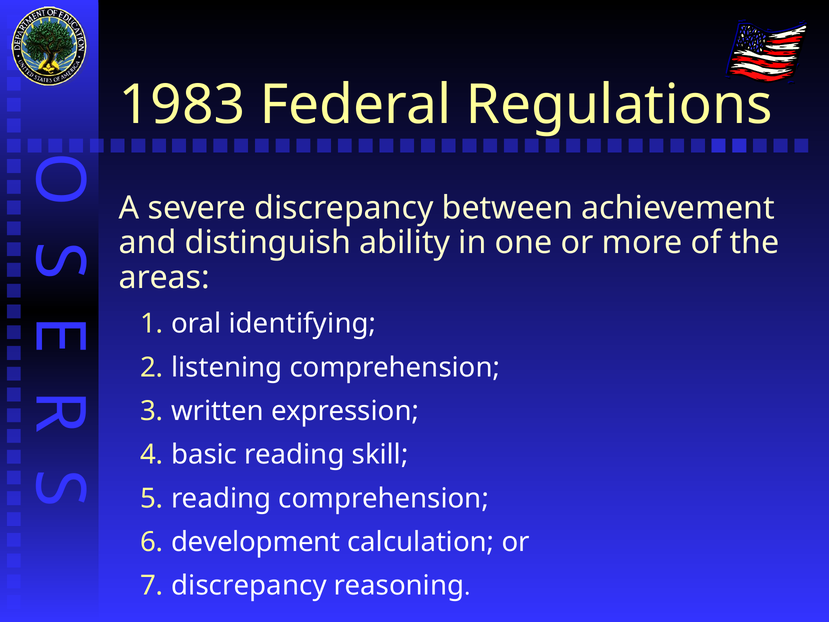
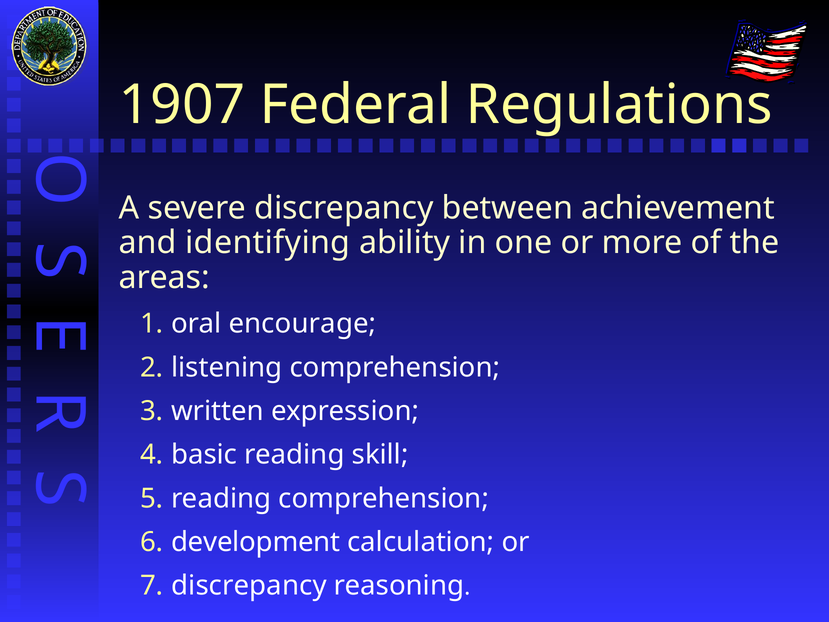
1983: 1983 -> 1907
distinguish: distinguish -> identifying
identifying: identifying -> encourage
